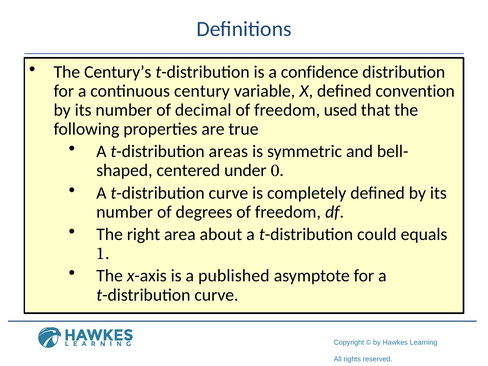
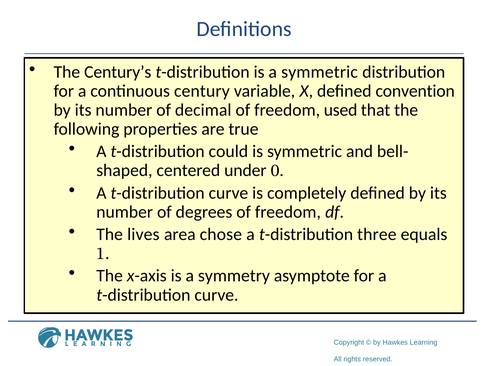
a confidence: confidence -> symmetric
areas: areas -> could
right: right -> lives
about: about -> chose
could: could -> three
published: published -> symmetry
